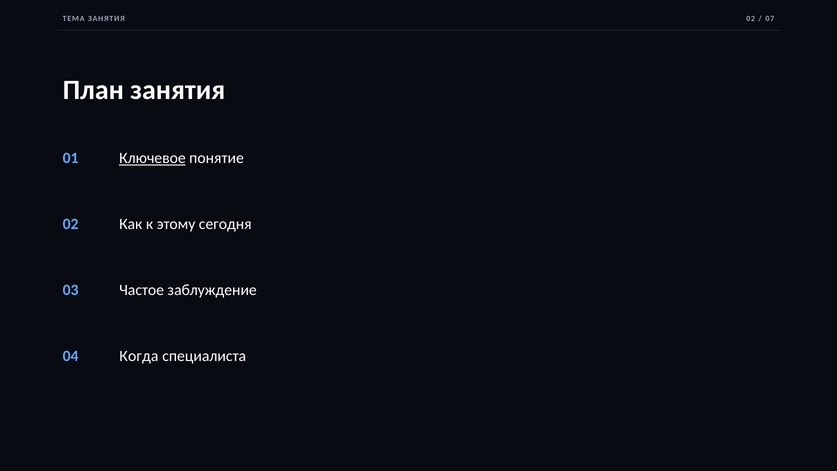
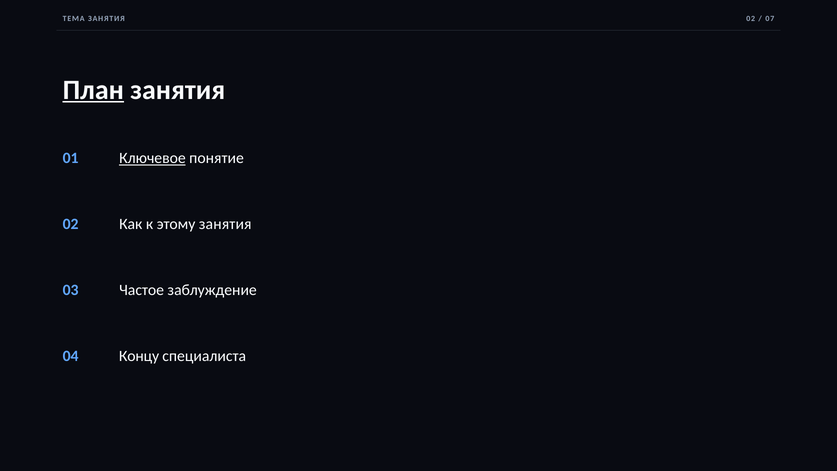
План underline: none -> present
этому сегодня: сегодня -> занятия
Когда: Когда -> Концу
